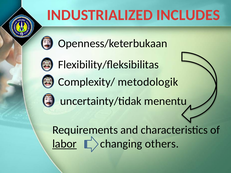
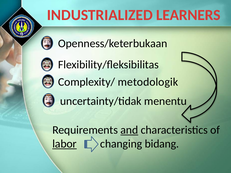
INCLUDES: INCLUDES -> LEARNERS
and underline: none -> present
others: others -> bidang
